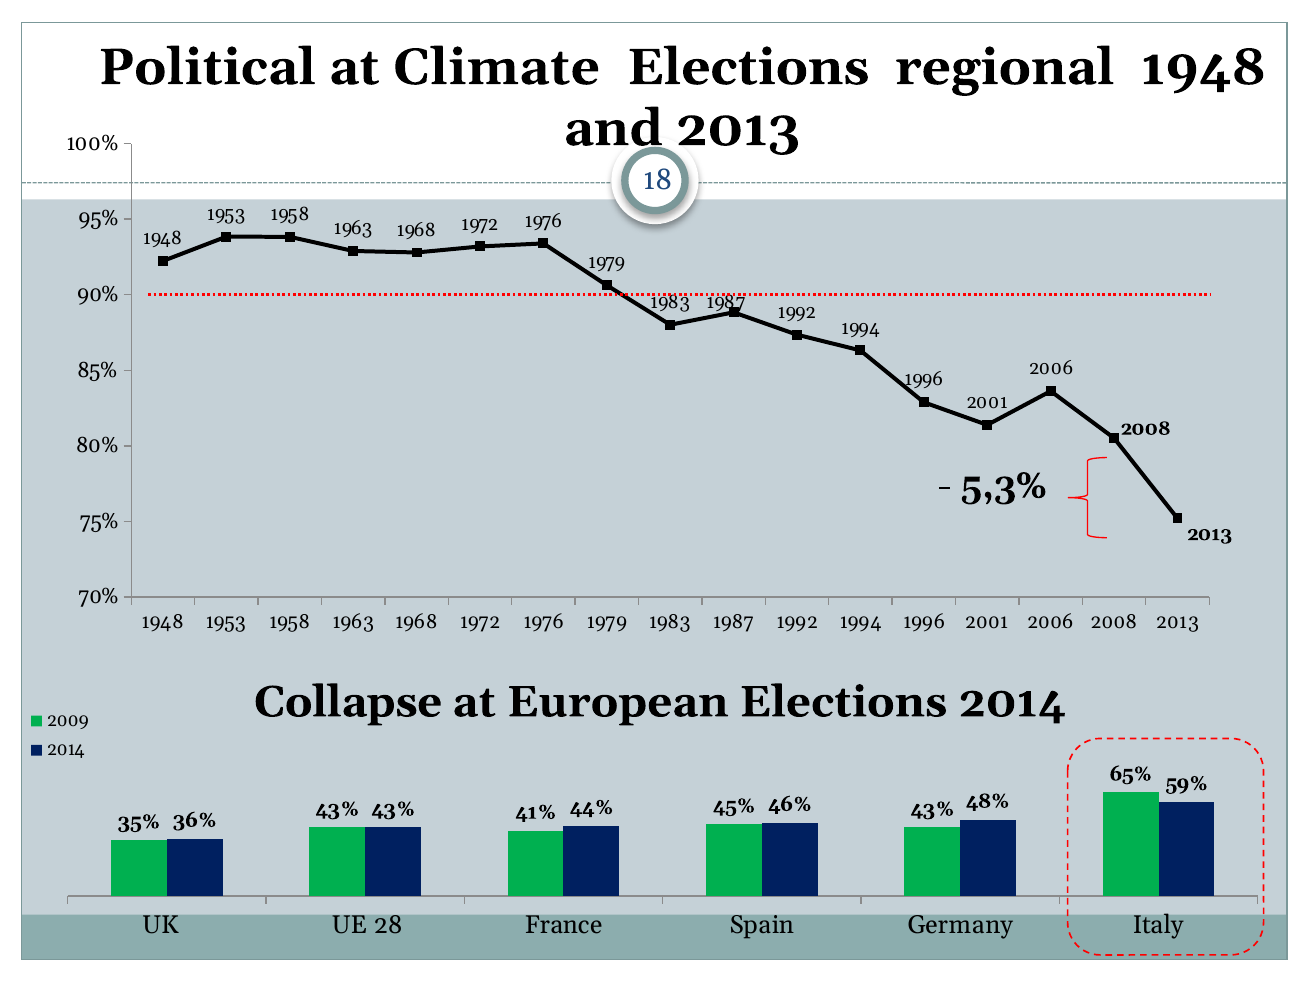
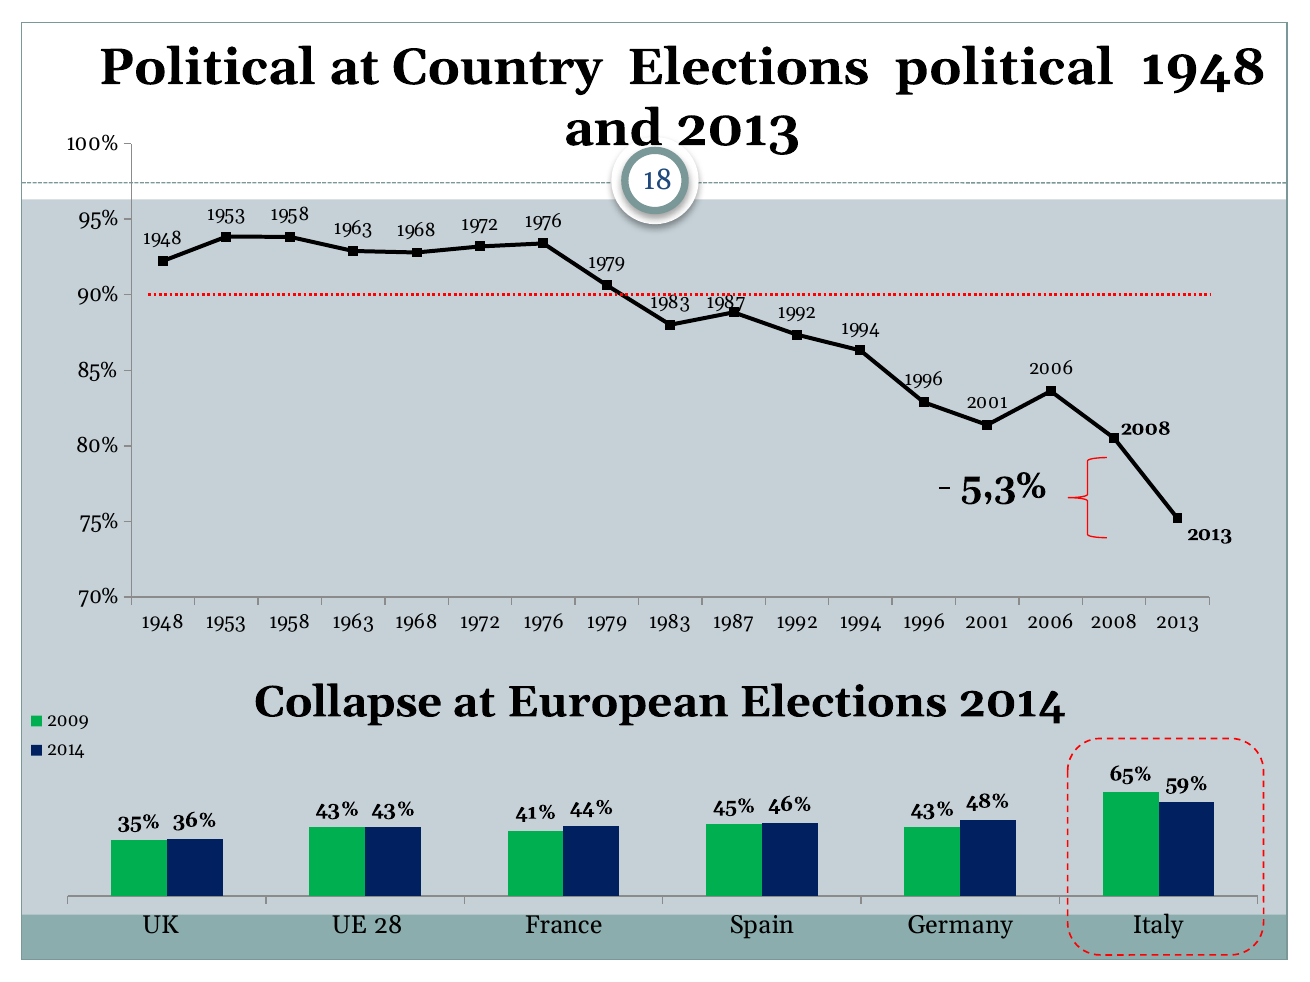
Climate: Climate -> Country
Elections regional: regional -> political
